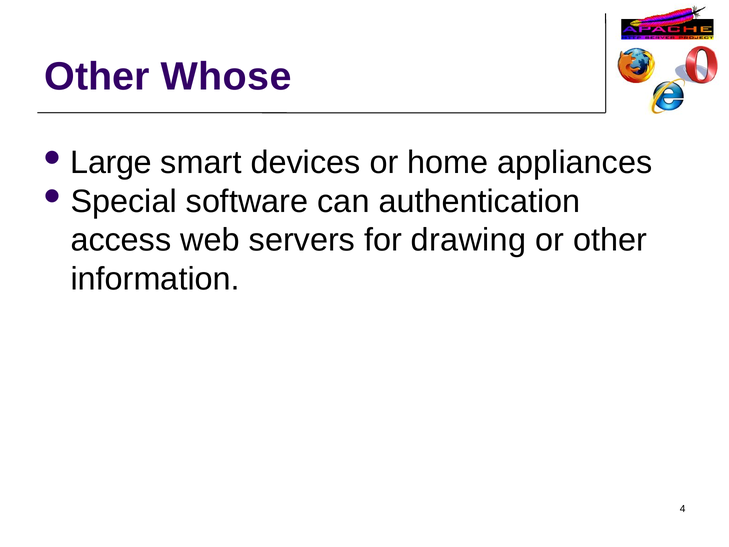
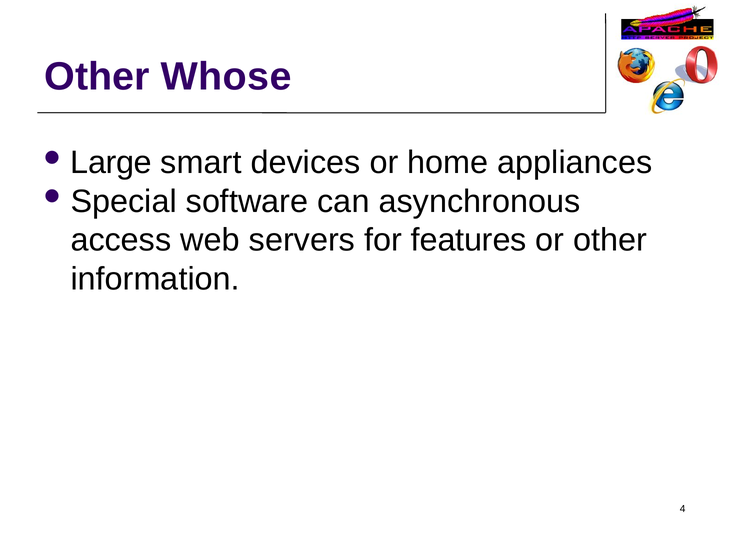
authentication: authentication -> asynchronous
drawing: drawing -> features
